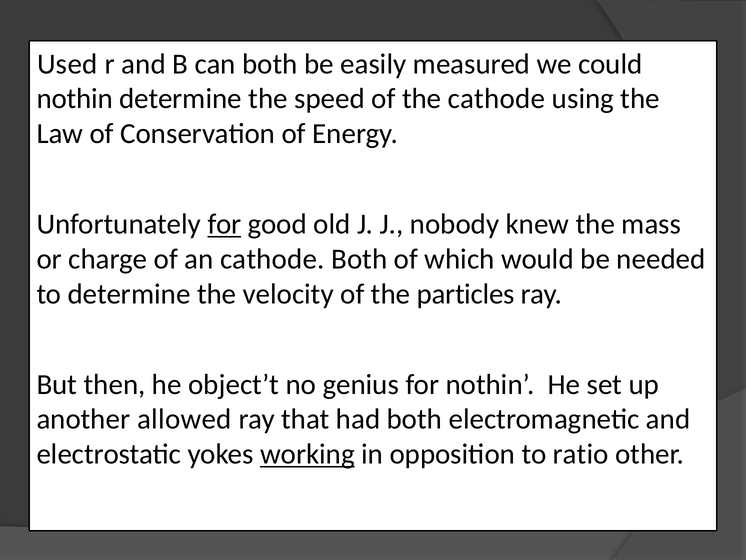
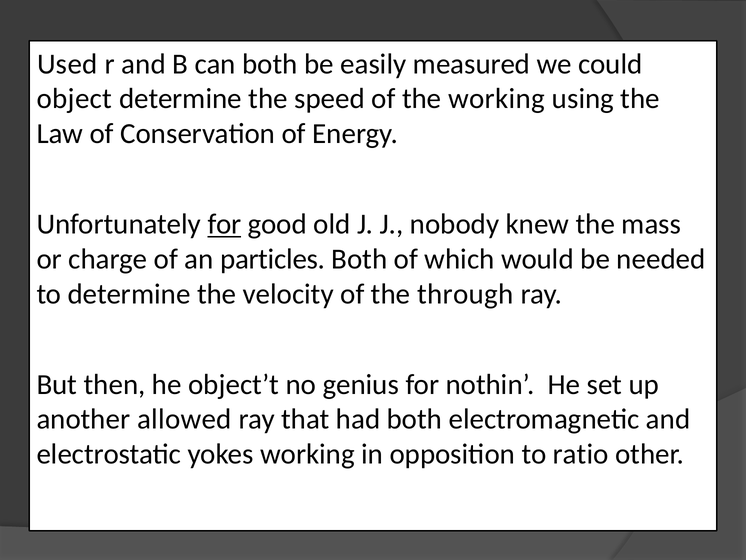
nothin at (75, 99): nothin -> object
the cathode: cathode -> working
an cathode: cathode -> particles
particles: particles -> through
working at (307, 454) underline: present -> none
